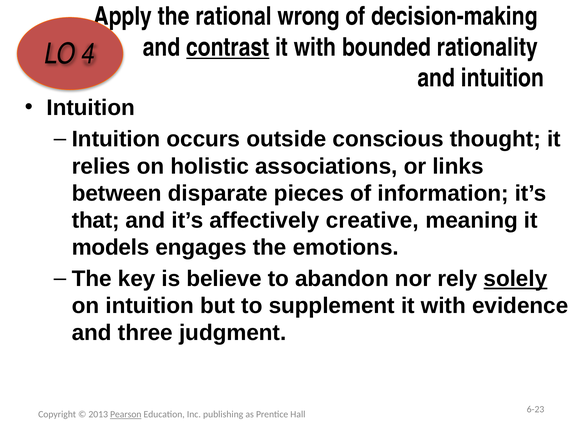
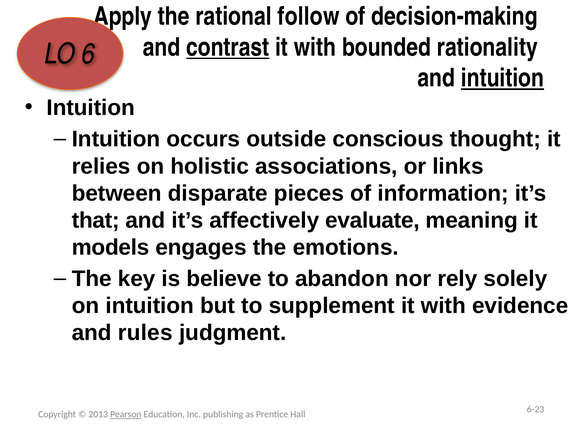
wrong: wrong -> follow
4: 4 -> 6
intuition at (503, 78) underline: none -> present
creative: creative -> evaluate
solely underline: present -> none
three: three -> rules
